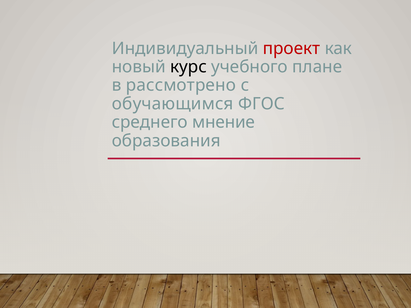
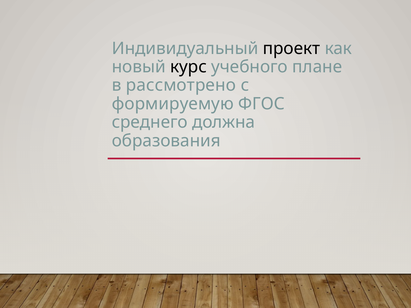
проект colour: red -> black
обучающимся: обучающимся -> формируемую
мнение: мнение -> должна
